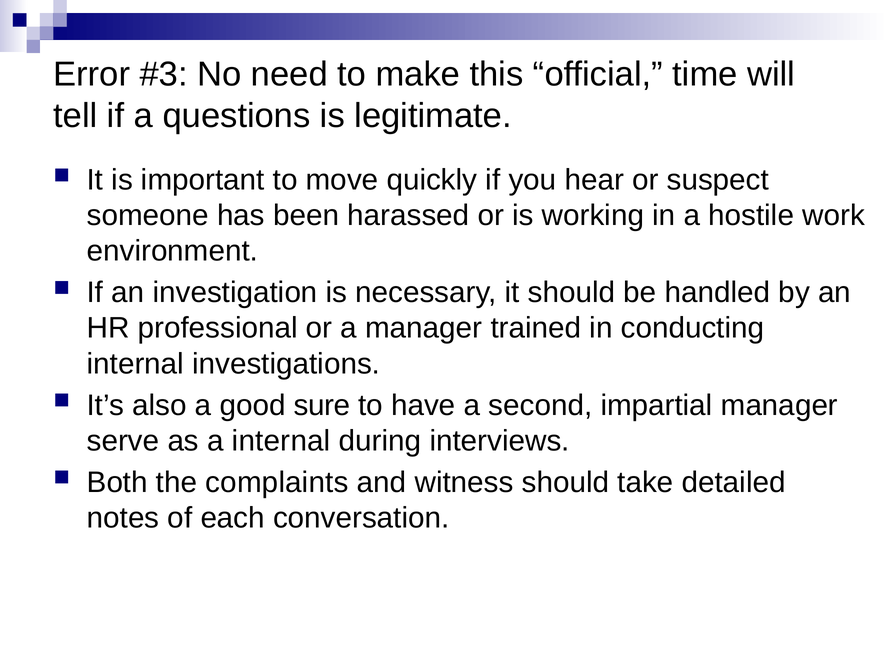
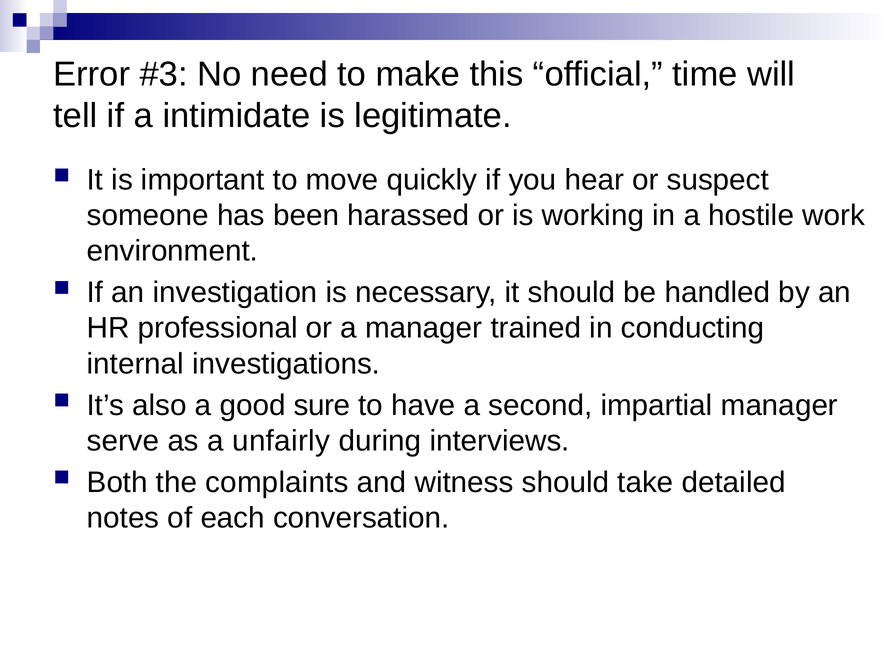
questions: questions -> intimidate
a internal: internal -> unfairly
